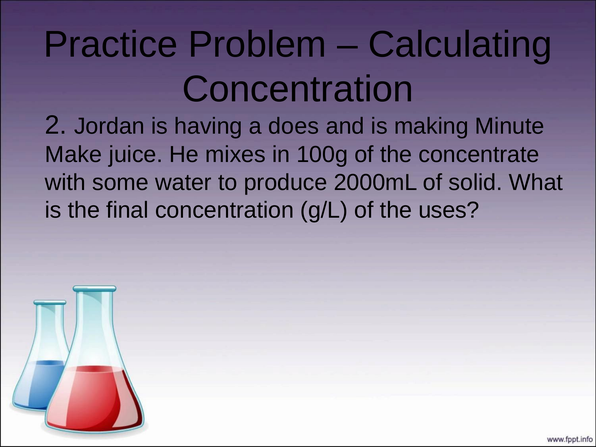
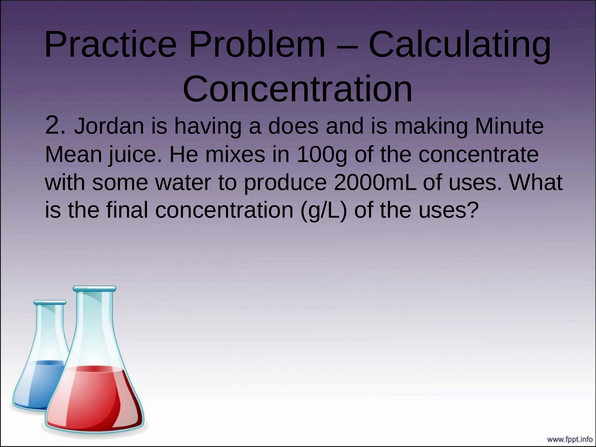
Make: Make -> Mean
of solid: solid -> uses
